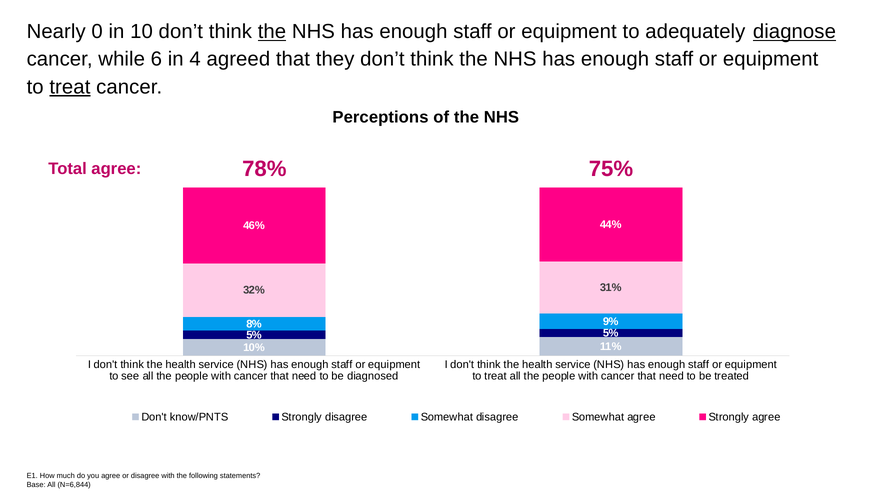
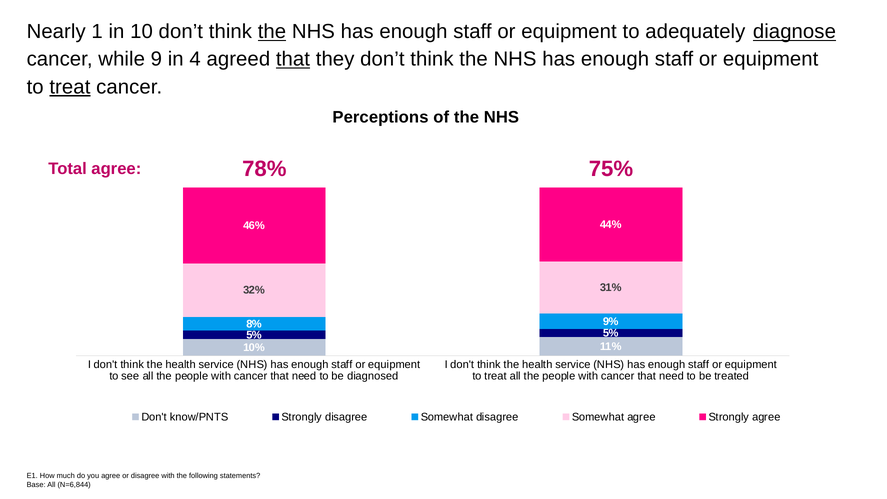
0: 0 -> 1
6: 6 -> 9
that at (293, 59) underline: none -> present
